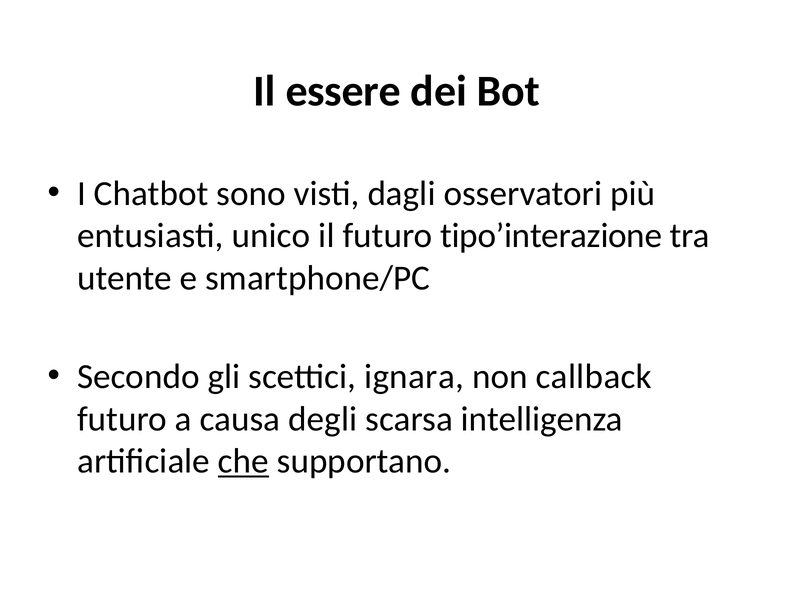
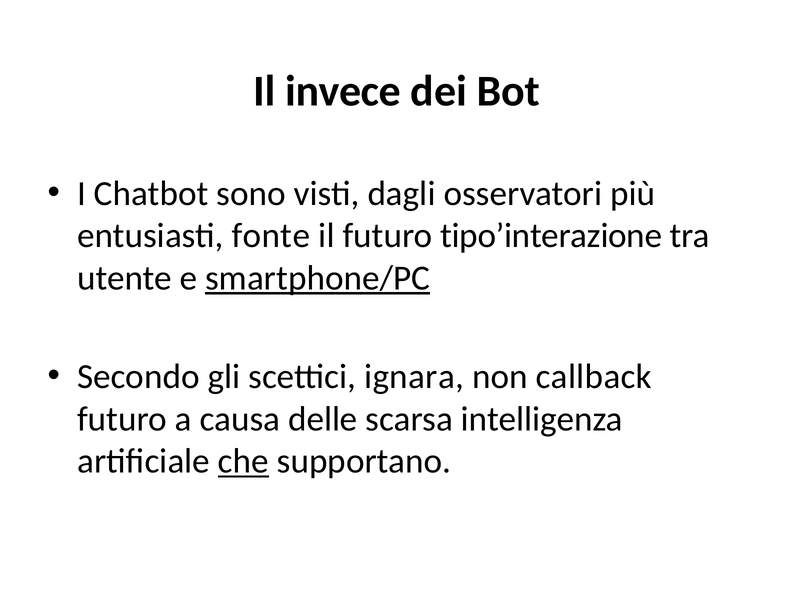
essere: essere -> invece
unico: unico -> fonte
smartphone/PC underline: none -> present
degli: degli -> delle
